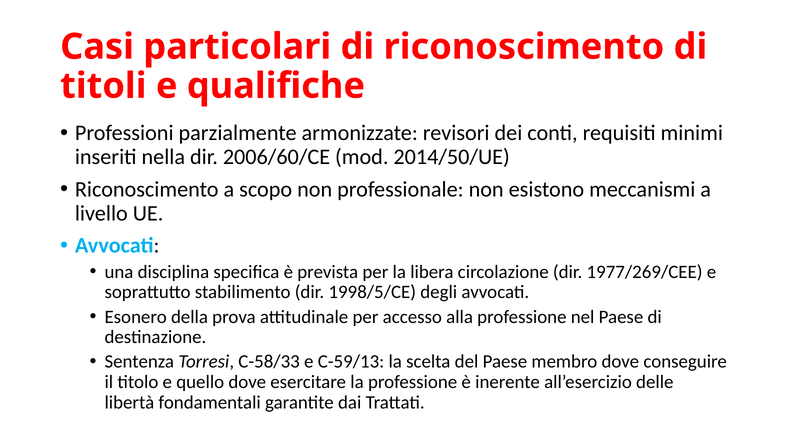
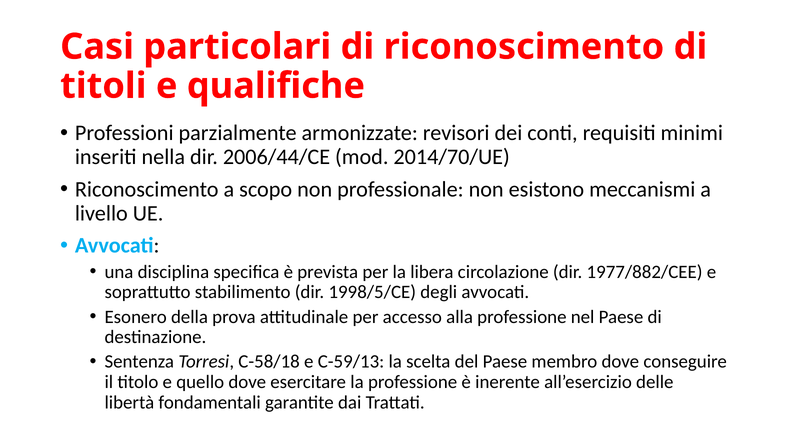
2006/60/CE: 2006/60/CE -> 2006/44/CE
2014/50/UE: 2014/50/UE -> 2014/70/UE
1977/269/CEE: 1977/269/CEE -> 1977/882/CEE
C-58/33: C-58/33 -> C-58/18
